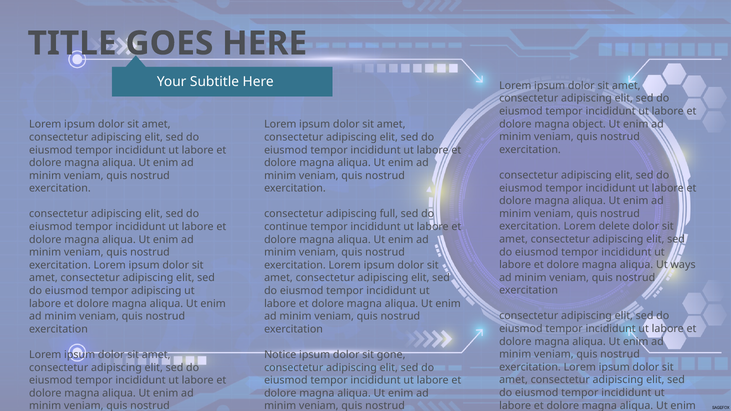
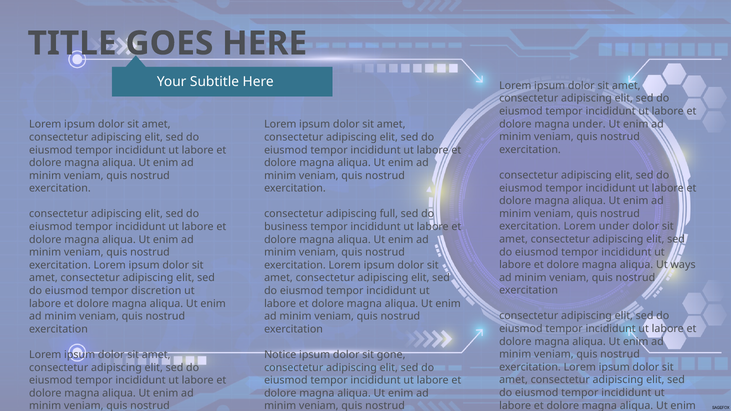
magna object: object -> under
Lorem delete: delete -> under
continue: continue -> business
tempor adipiscing: adipiscing -> discretion
